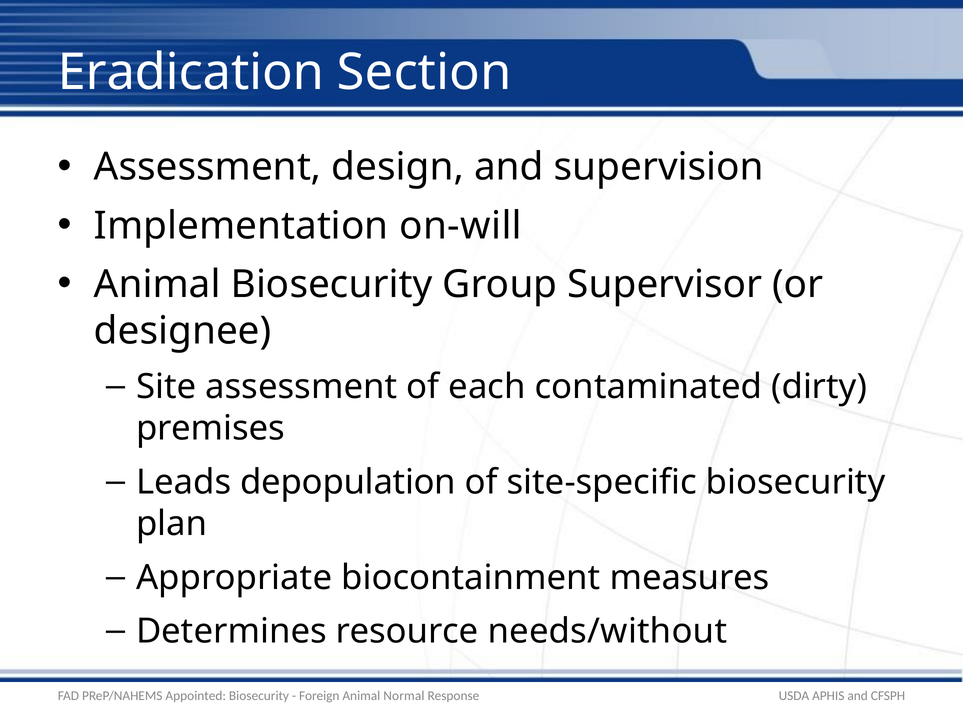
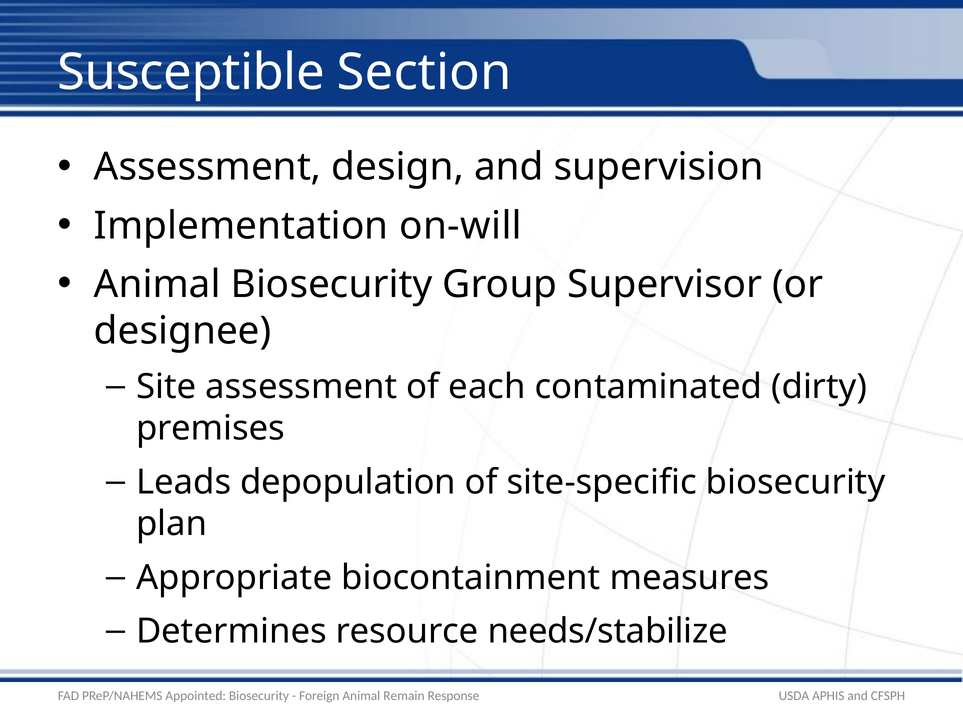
Eradication: Eradication -> Susceptible
needs/without: needs/without -> needs/stabilize
Normal: Normal -> Remain
